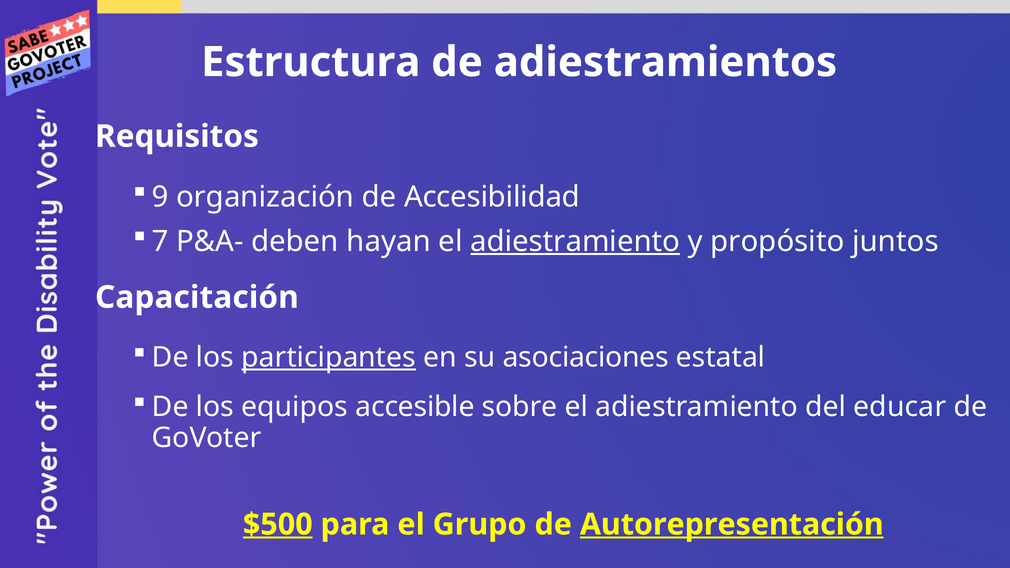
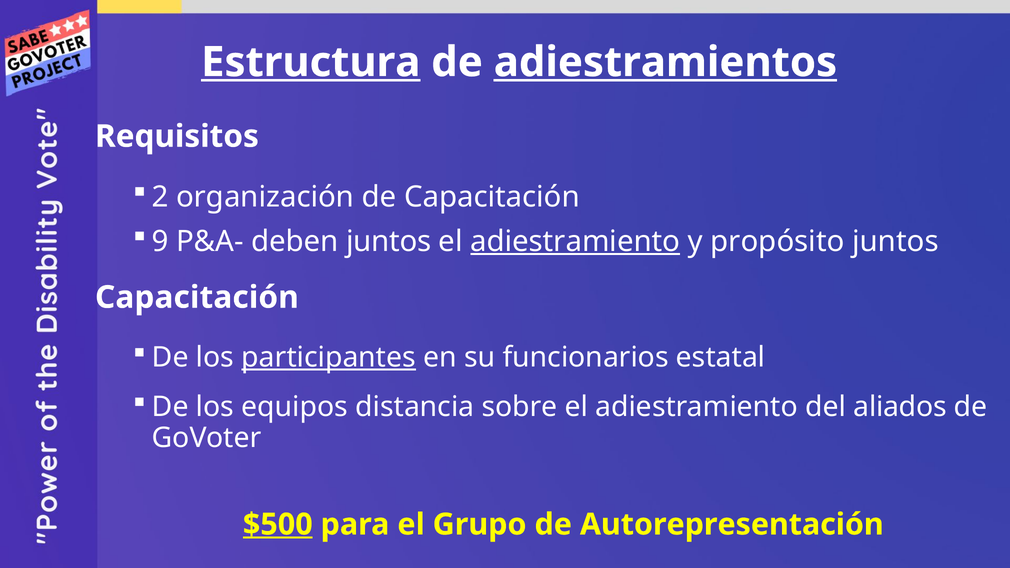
Estructura underline: none -> present
adiestramientos underline: none -> present
9: 9 -> 2
de Accesibilidad: Accesibilidad -> Capacitación
7 at (160, 241): 7 -> 9
deben hayan: hayan -> juntos
asociaciones: asociaciones -> funcionarios
accesible: accesible -> distancia
educar: educar -> aliados
Autorepresentación underline: present -> none
